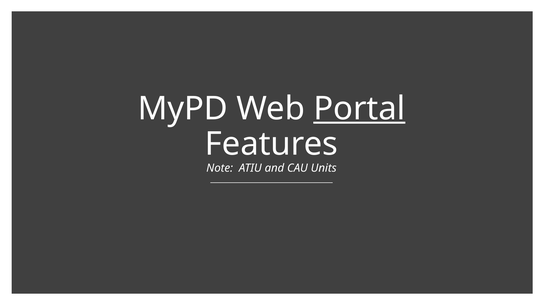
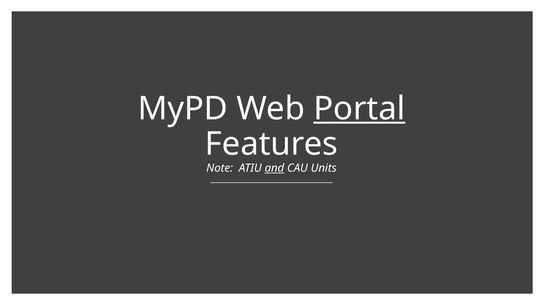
and underline: none -> present
